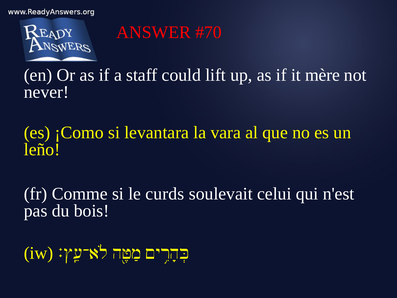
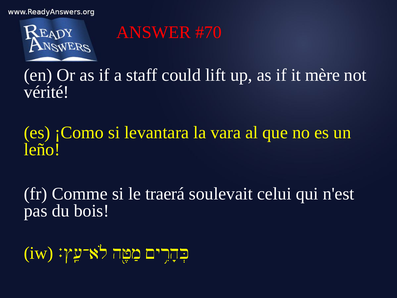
never: never -> vérité
curds: curds -> traerá
